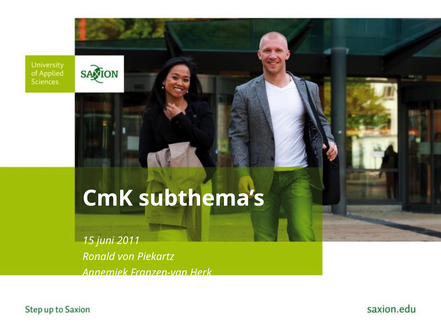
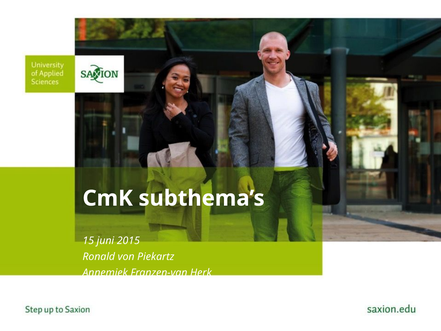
2011: 2011 -> 2015
